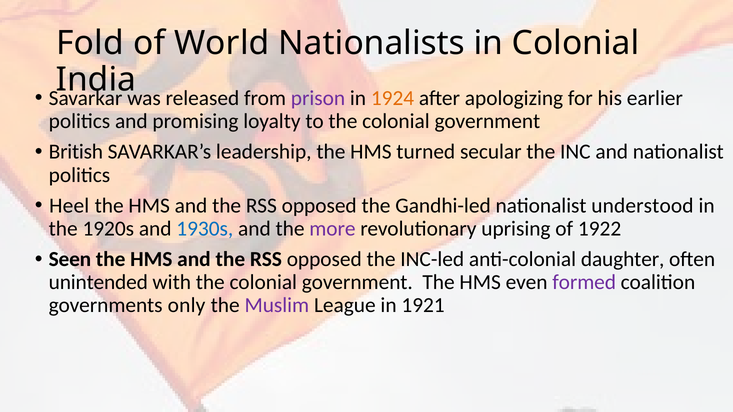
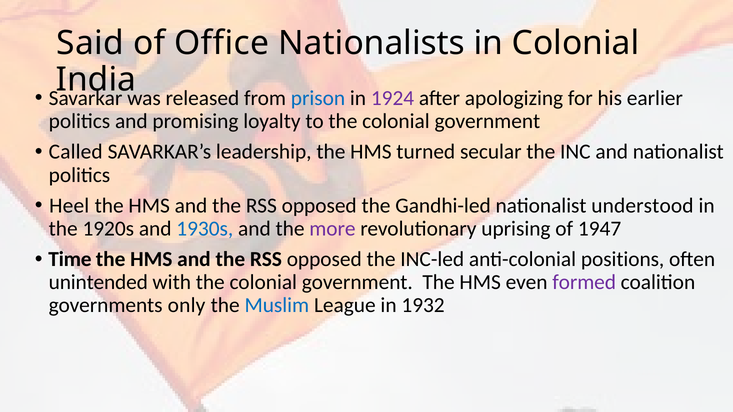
Fold: Fold -> Said
World: World -> Office
prison colour: purple -> blue
1924 colour: orange -> purple
British: British -> Called
1922: 1922 -> 1947
Seen: Seen -> Time
daughter: daughter -> positions
Muslim colour: purple -> blue
1921: 1921 -> 1932
